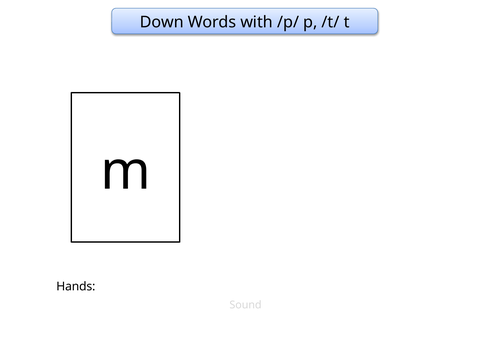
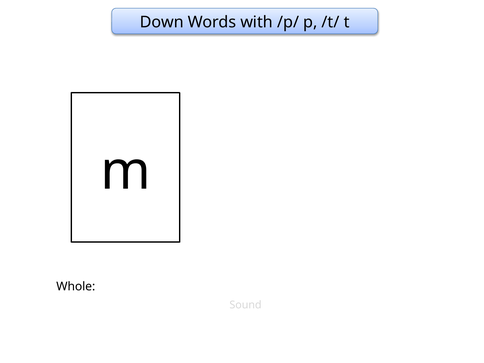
Hands: Hands -> Whole
